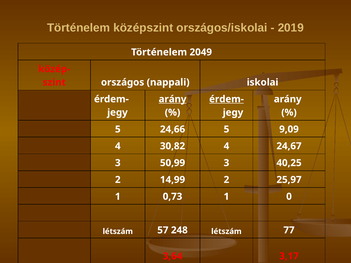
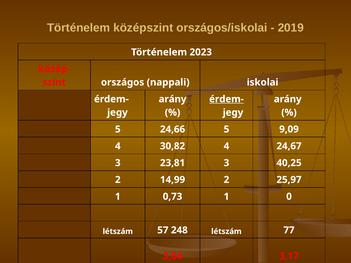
2049: 2049 -> 2023
arány at (173, 99) underline: present -> none
50,99: 50,99 -> 23,81
